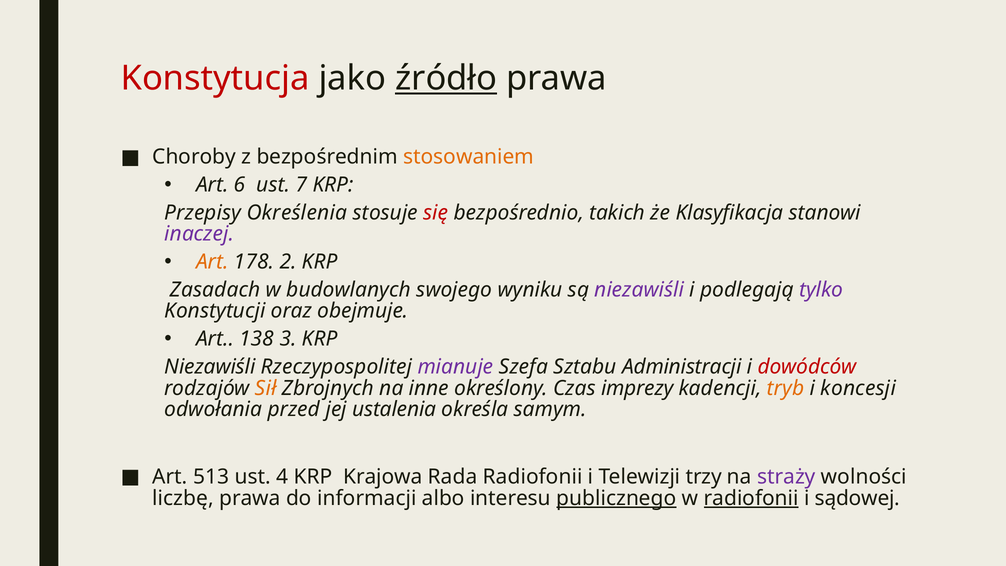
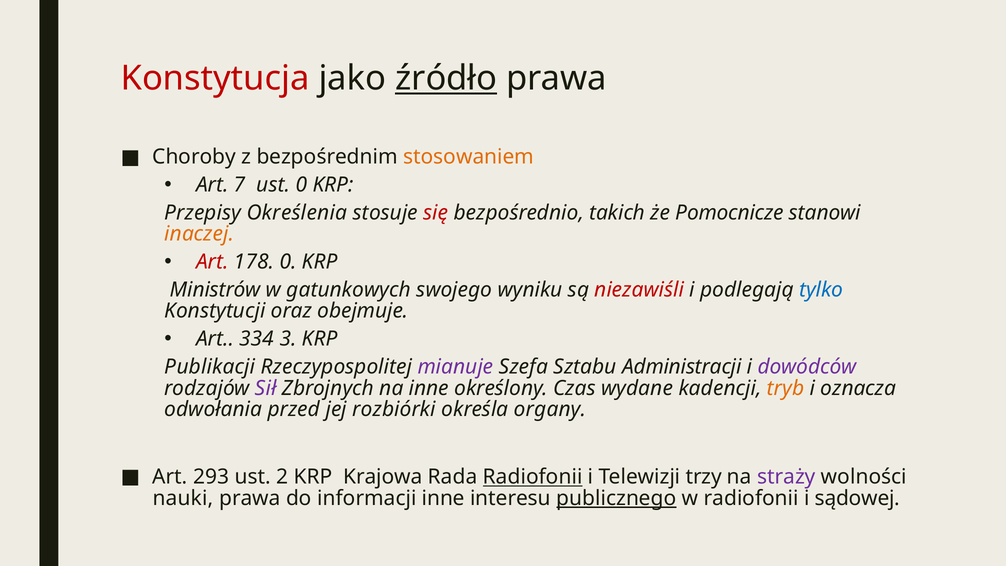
6: 6 -> 7
ust 7: 7 -> 0
Klasyfikacja: Klasyfikacja -> Pomocnicze
inaczej colour: purple -> orange
Art at (212, 262) colour: orange -> red
178 2: 2 -> 0
Zasadach: Zasadach -> Ministrów
budowlanych: budowlanych -> gatunkowych
niezawiśli at (639, 290) colour: purple -> red
tylko colour: purple -> blue
138: 138 -> 334
Niezawiśli at (210, 367): Niezawiśli -> Publikacji
dowódców colour: red -> purple
Sił colour: orange -> purple
imprezy: imprezy -> wydane
koncesji: koncesji -> oznacza
ustalenia: ustalenia -> rozbiórki
samym: samym -> organy
513: 513 -> 293
4: 4 -> 2
Radiofonii at (533, 477) underline: none -> present
liczbę: liczbę -> nauki
informacji albo: albo -> inne
radiofonii at (751, 498) underline: present -> none
